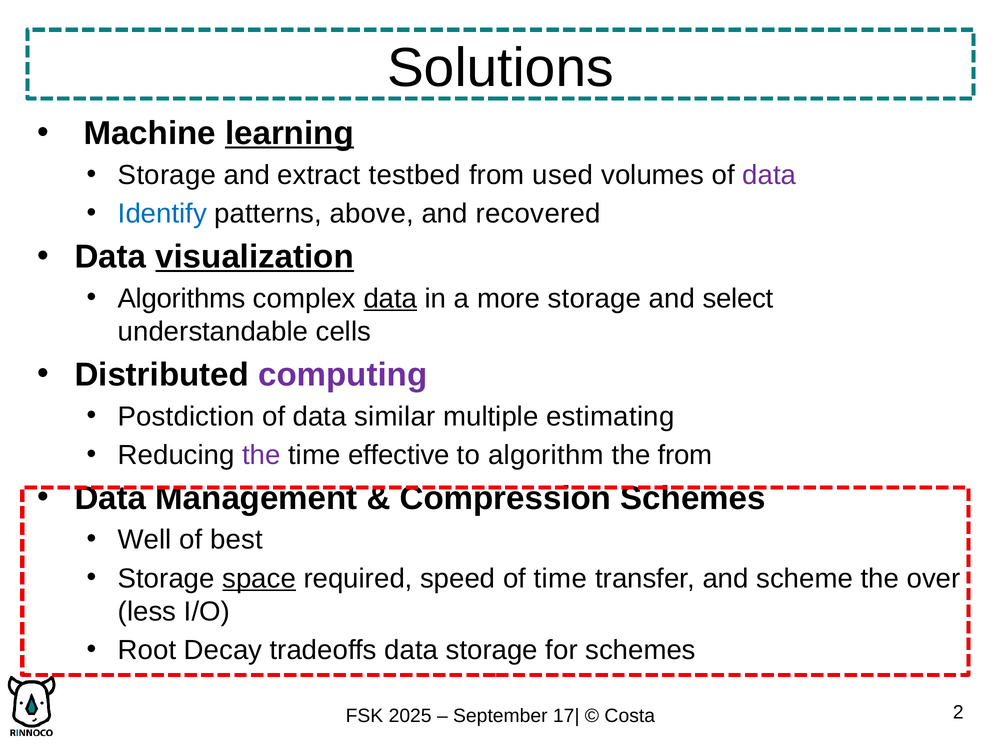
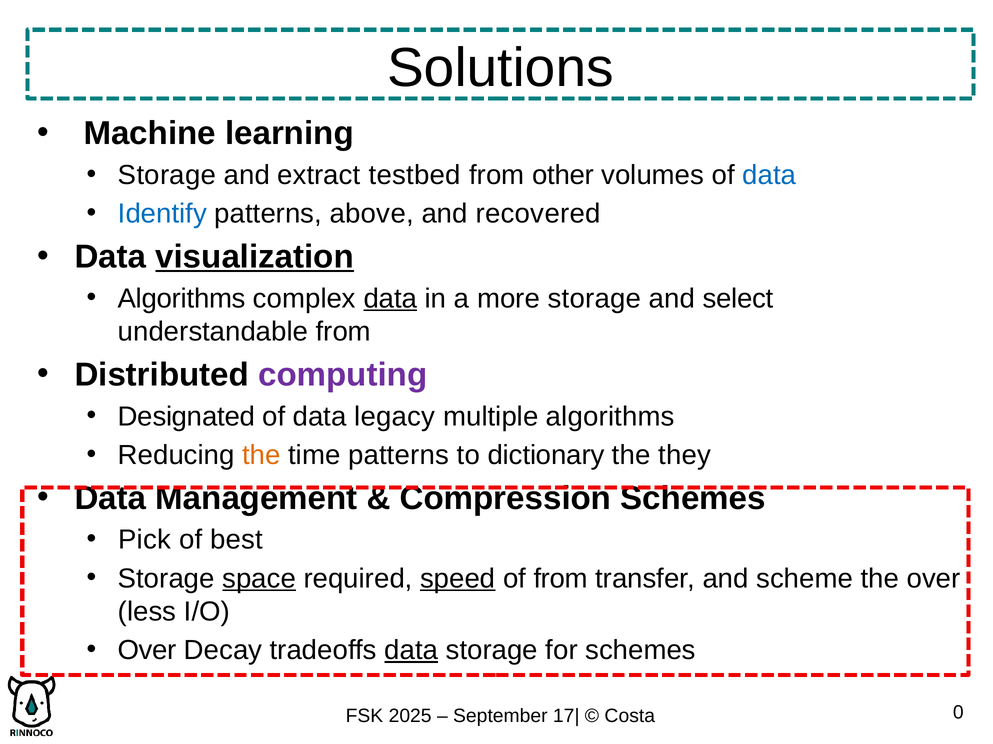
learning underline: present -> none
used: used -> other
data at (769, 175) colour: purple -> blue
understandable cells: cells -> from
Postdiction: Postdiction -> Designated
similar: similar -> legacy
multiple estimating: estimating -> algorithms
the at (261, 455) colour: purple -> orange
time effective: effective -> patterns
algorithm: algorithm -> dictionary
the from: from -> they
Well: Well -> Pick
speed underline: none -> present
of time: time -> from
Root at (147, 651): Root -> Over
data at (411, 651) underline: none -> present
2: 2 -> 0
